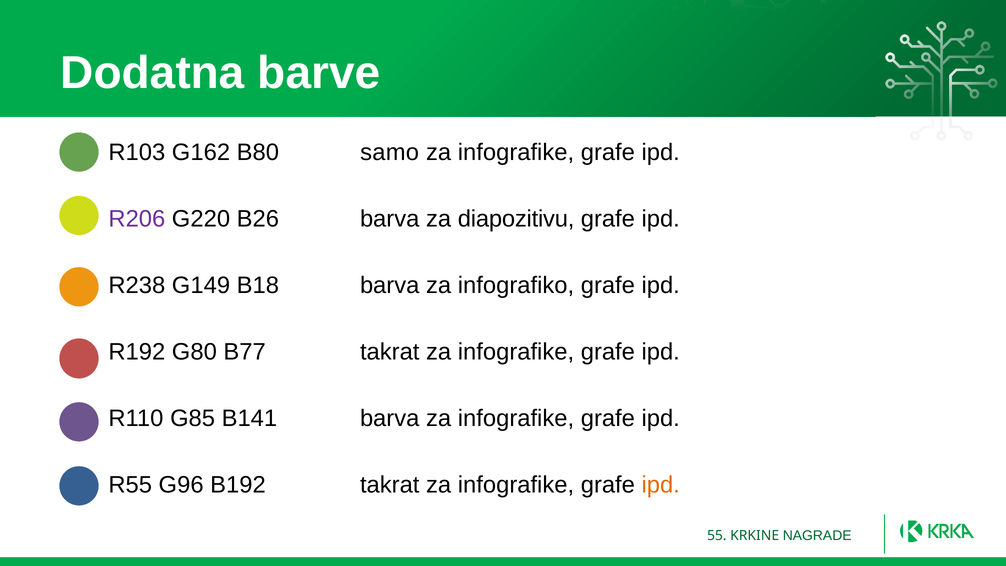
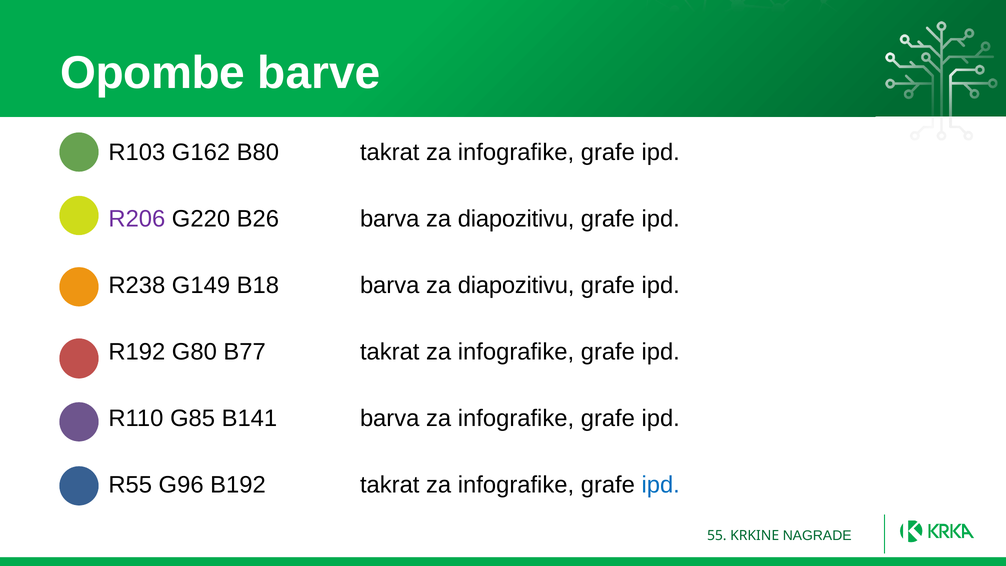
Dodatna: Dodatna -> Opombe
B80 samo: samo -> takrat
B18 barva za infografiko: infografiko -> diapozitivu
ipd at (661, 485) colour: orange -> blue
